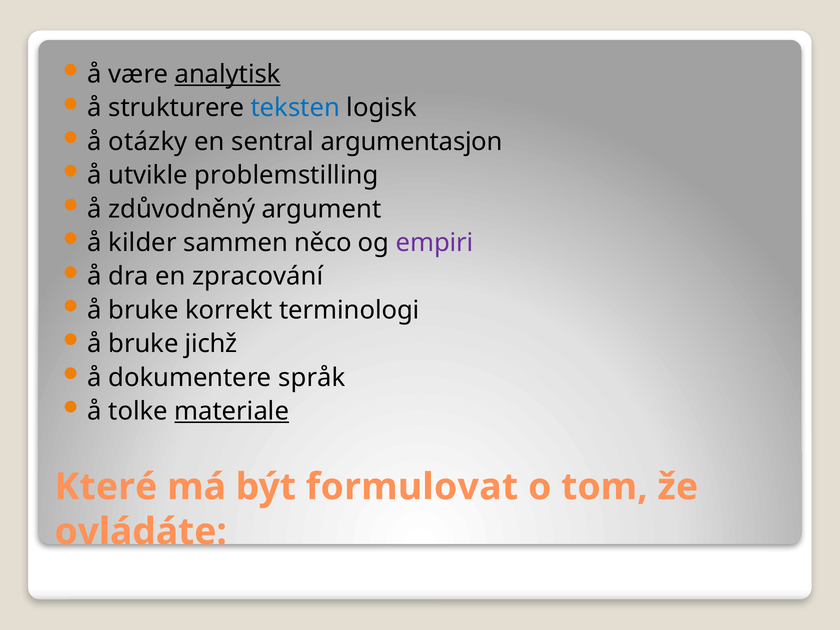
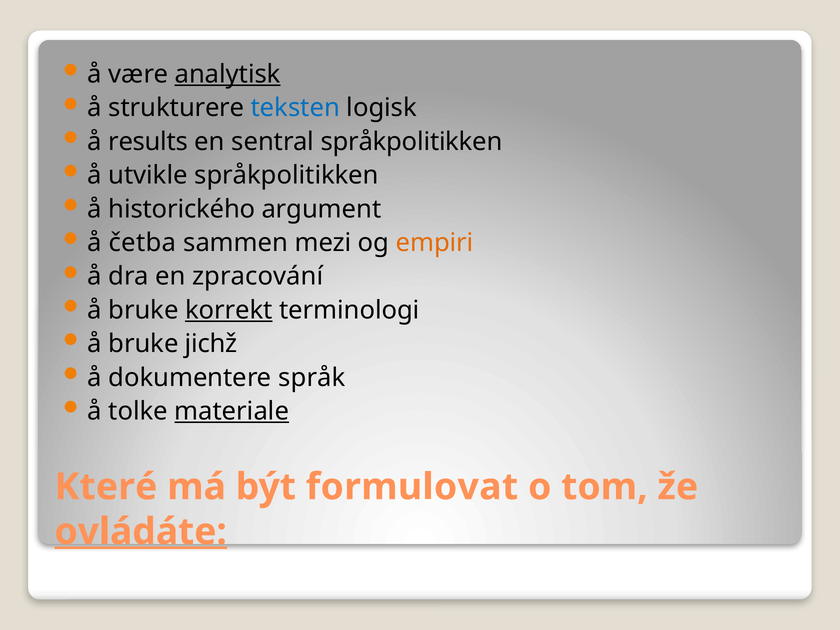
otázky: otázky -> results
sentral argumentasjon: argumentasjon -> språkpolitikken
utvikle problemstilling: problemstilling -> språkpolitikken
zdůvodněný: zdůvodněný -> historického
kilder: kilder -> četba
něco: něco -> mezi
empiri colour: purple -> orange
korrekt underline: none -> present
ovládáte underline: none -> present
